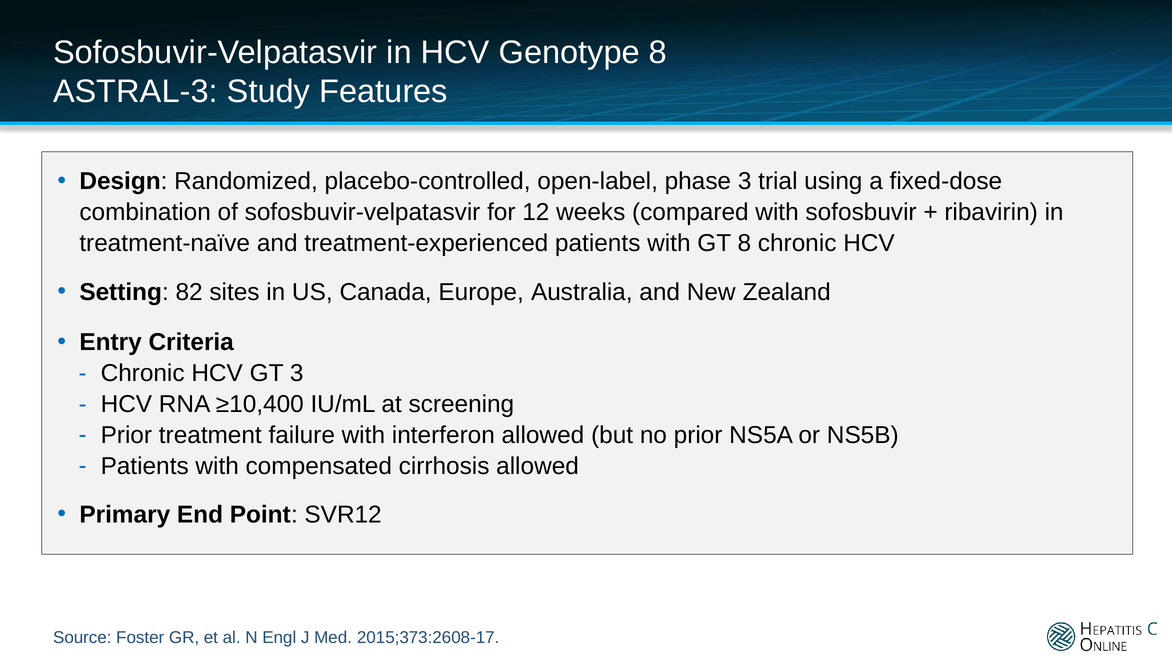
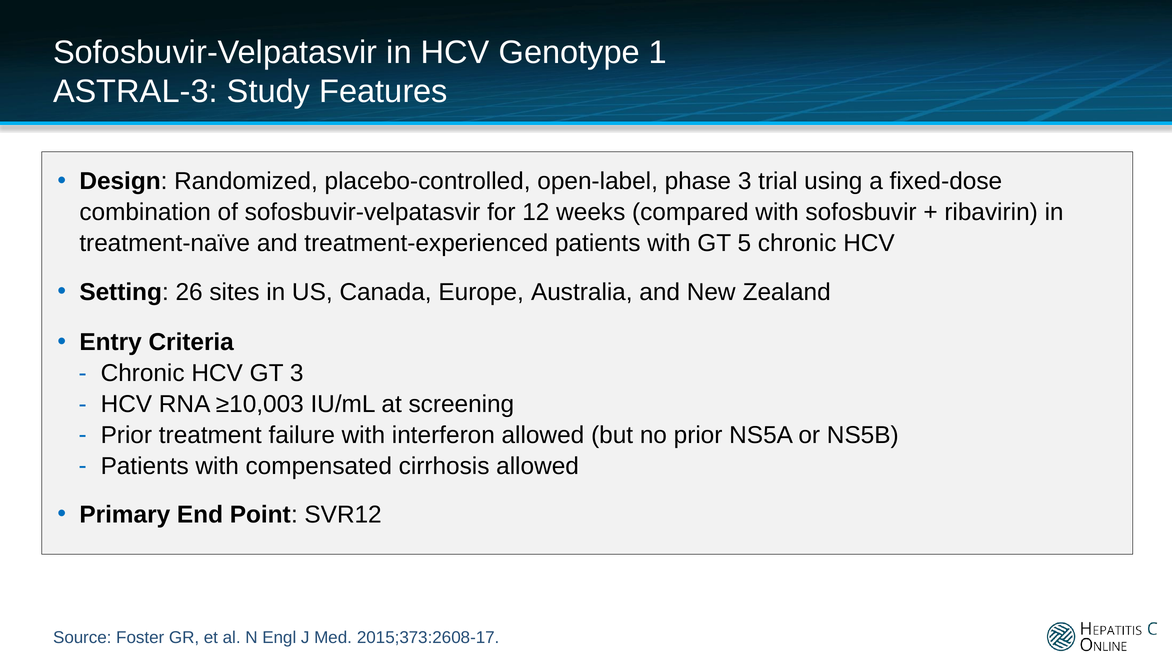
Genotype 8: 8 -> 1
GT 8: 8 -> 5
82: 82 -> 26
≥10,400: ≥10,400 -> ≥10,003
